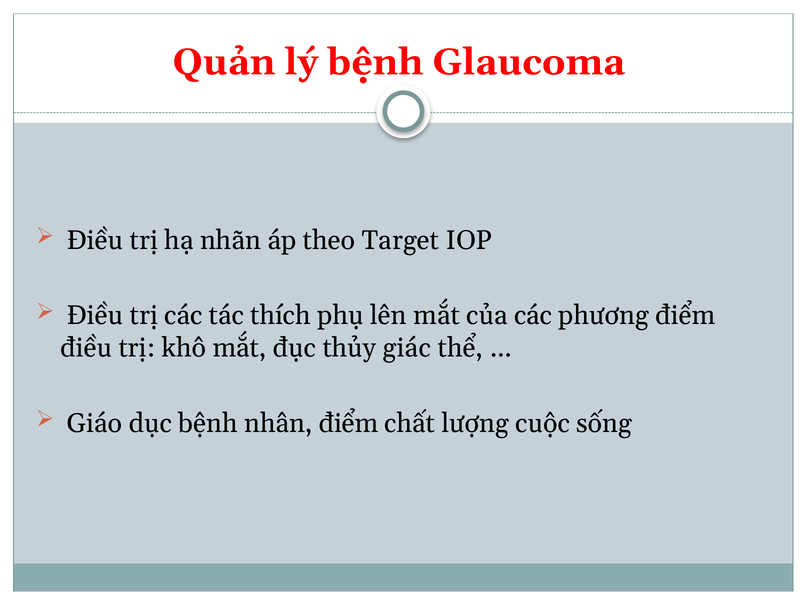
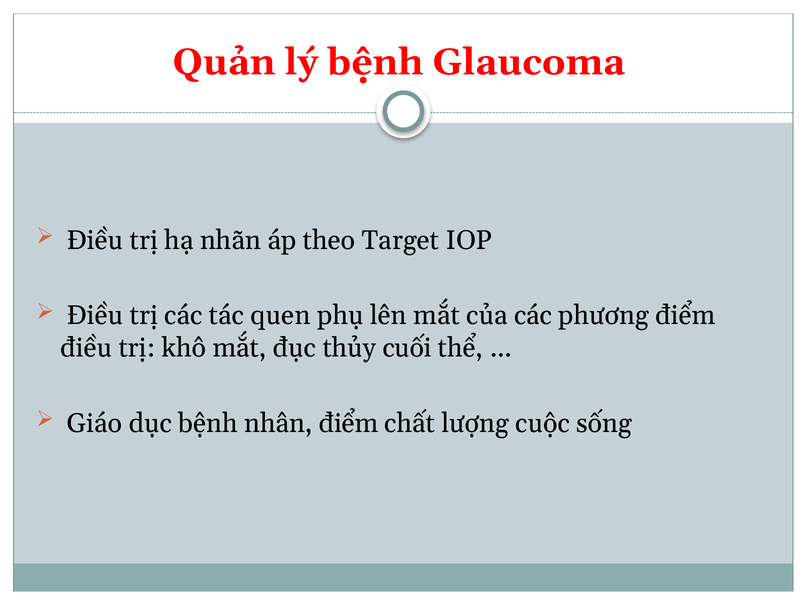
thích: thích -> quen
giác: giác -> cuối
